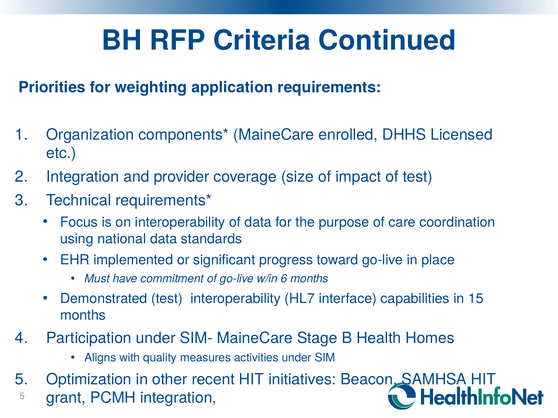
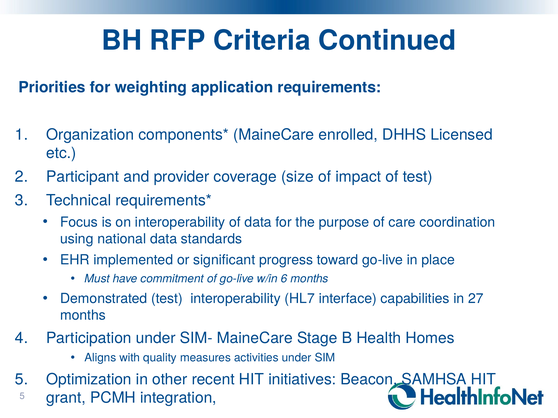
Integration at (83, 177): Integration -> Participant
15: 15 -> 27
